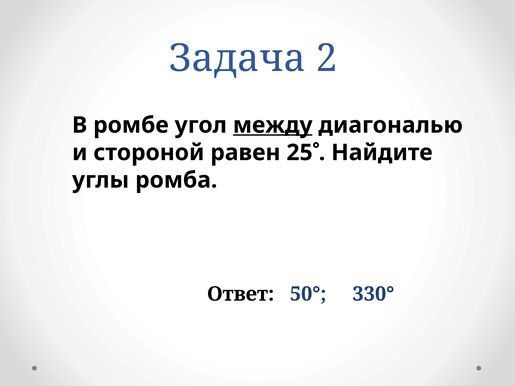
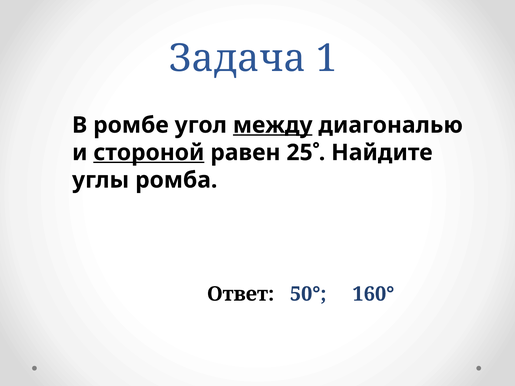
2: 2 -> 1
стороной underline: none -> present
330°: 330° -> 160°
